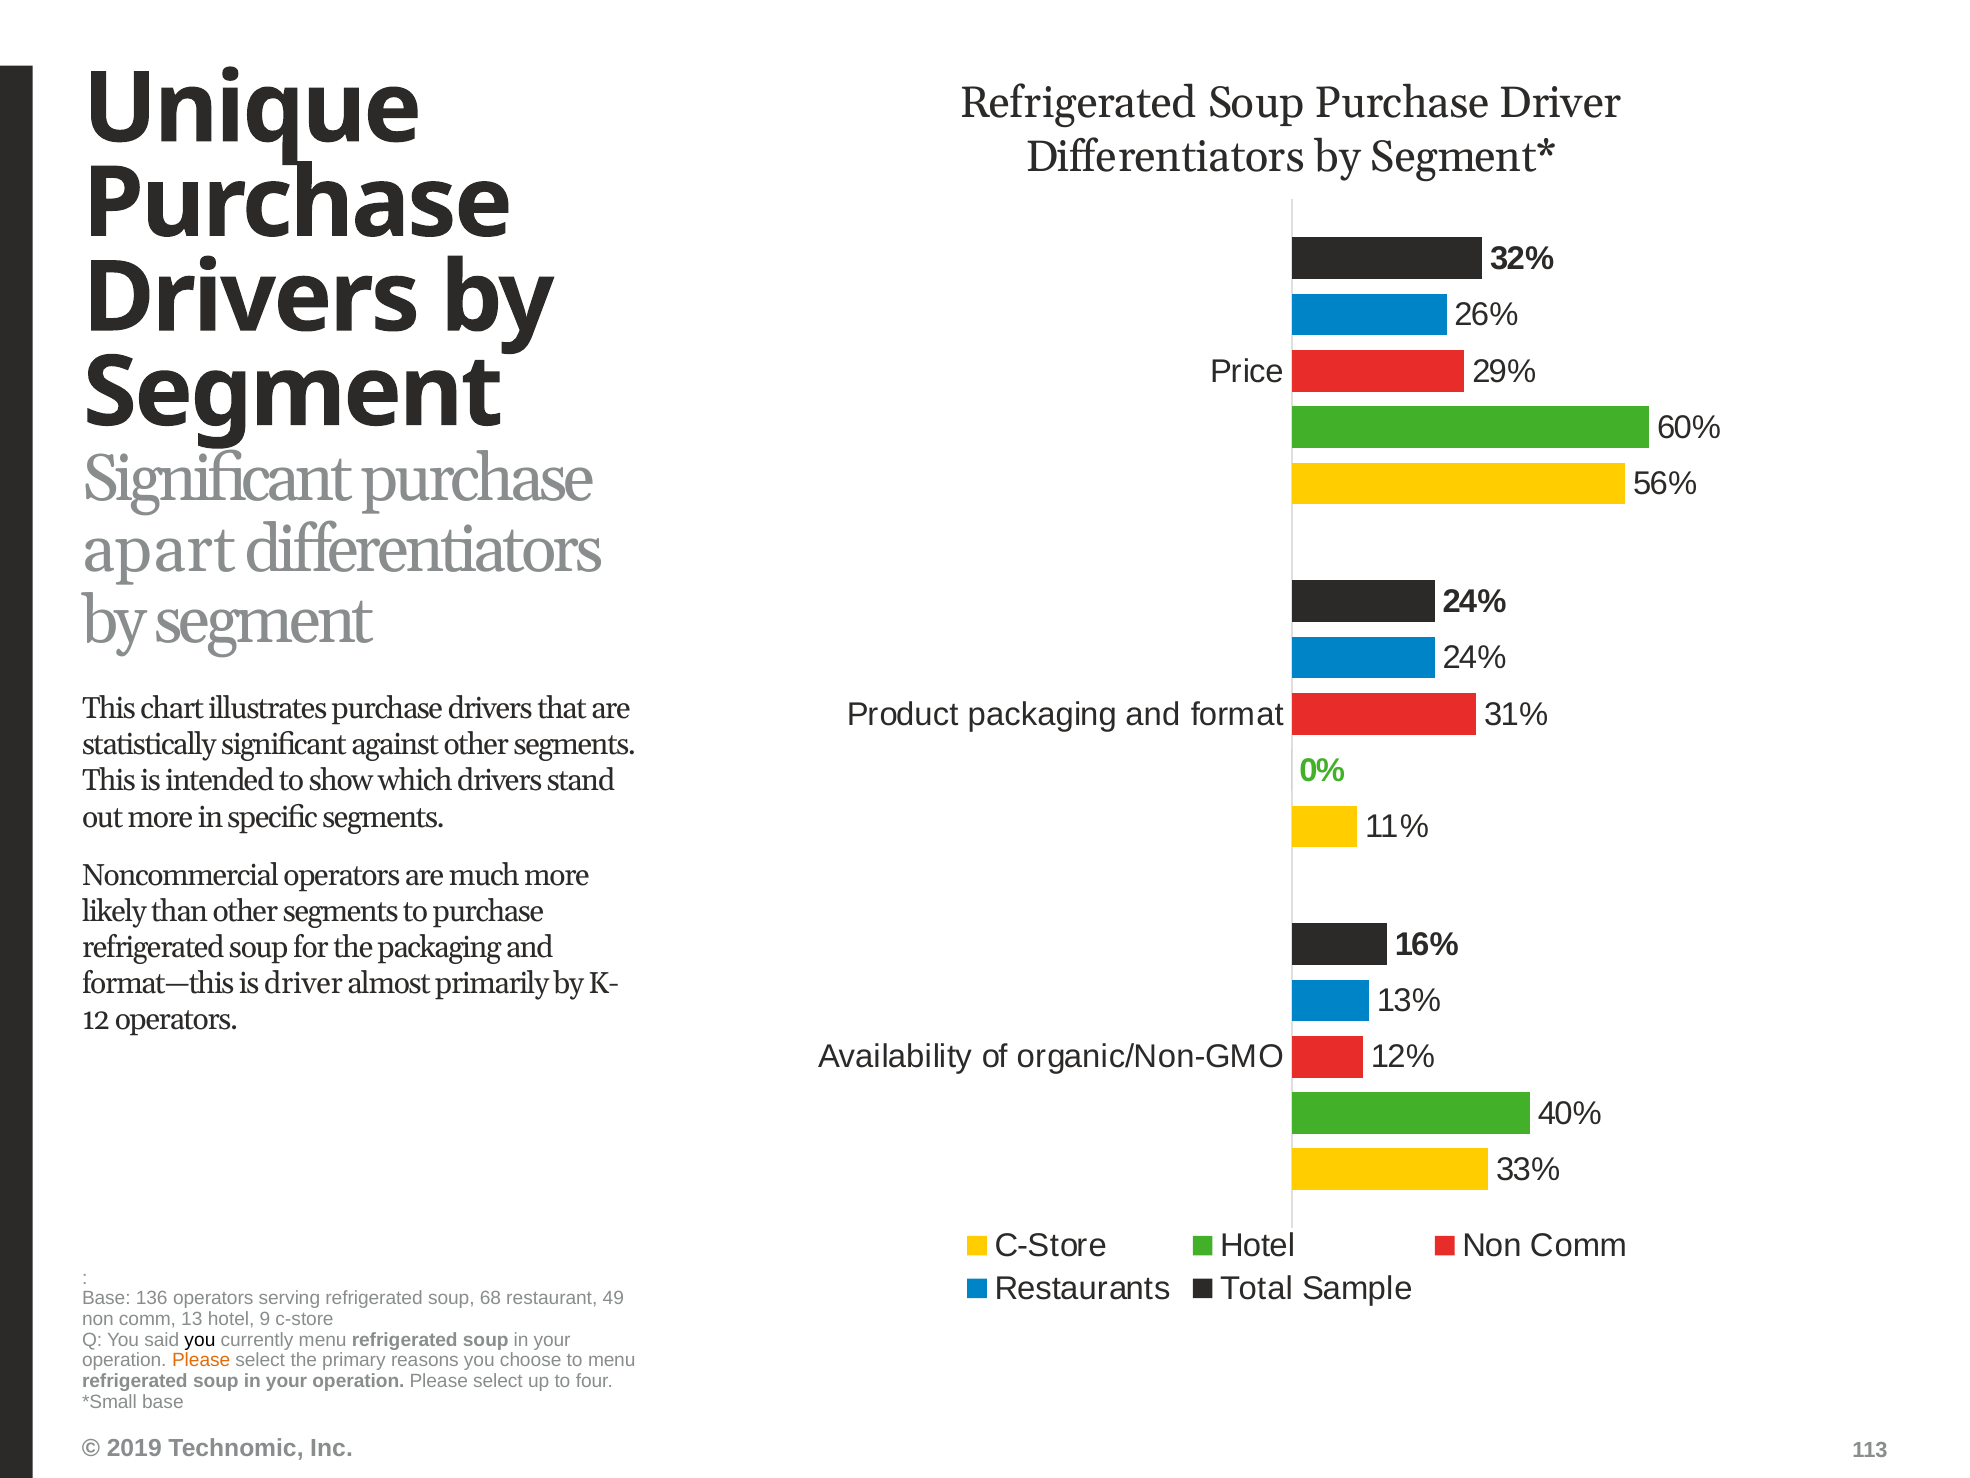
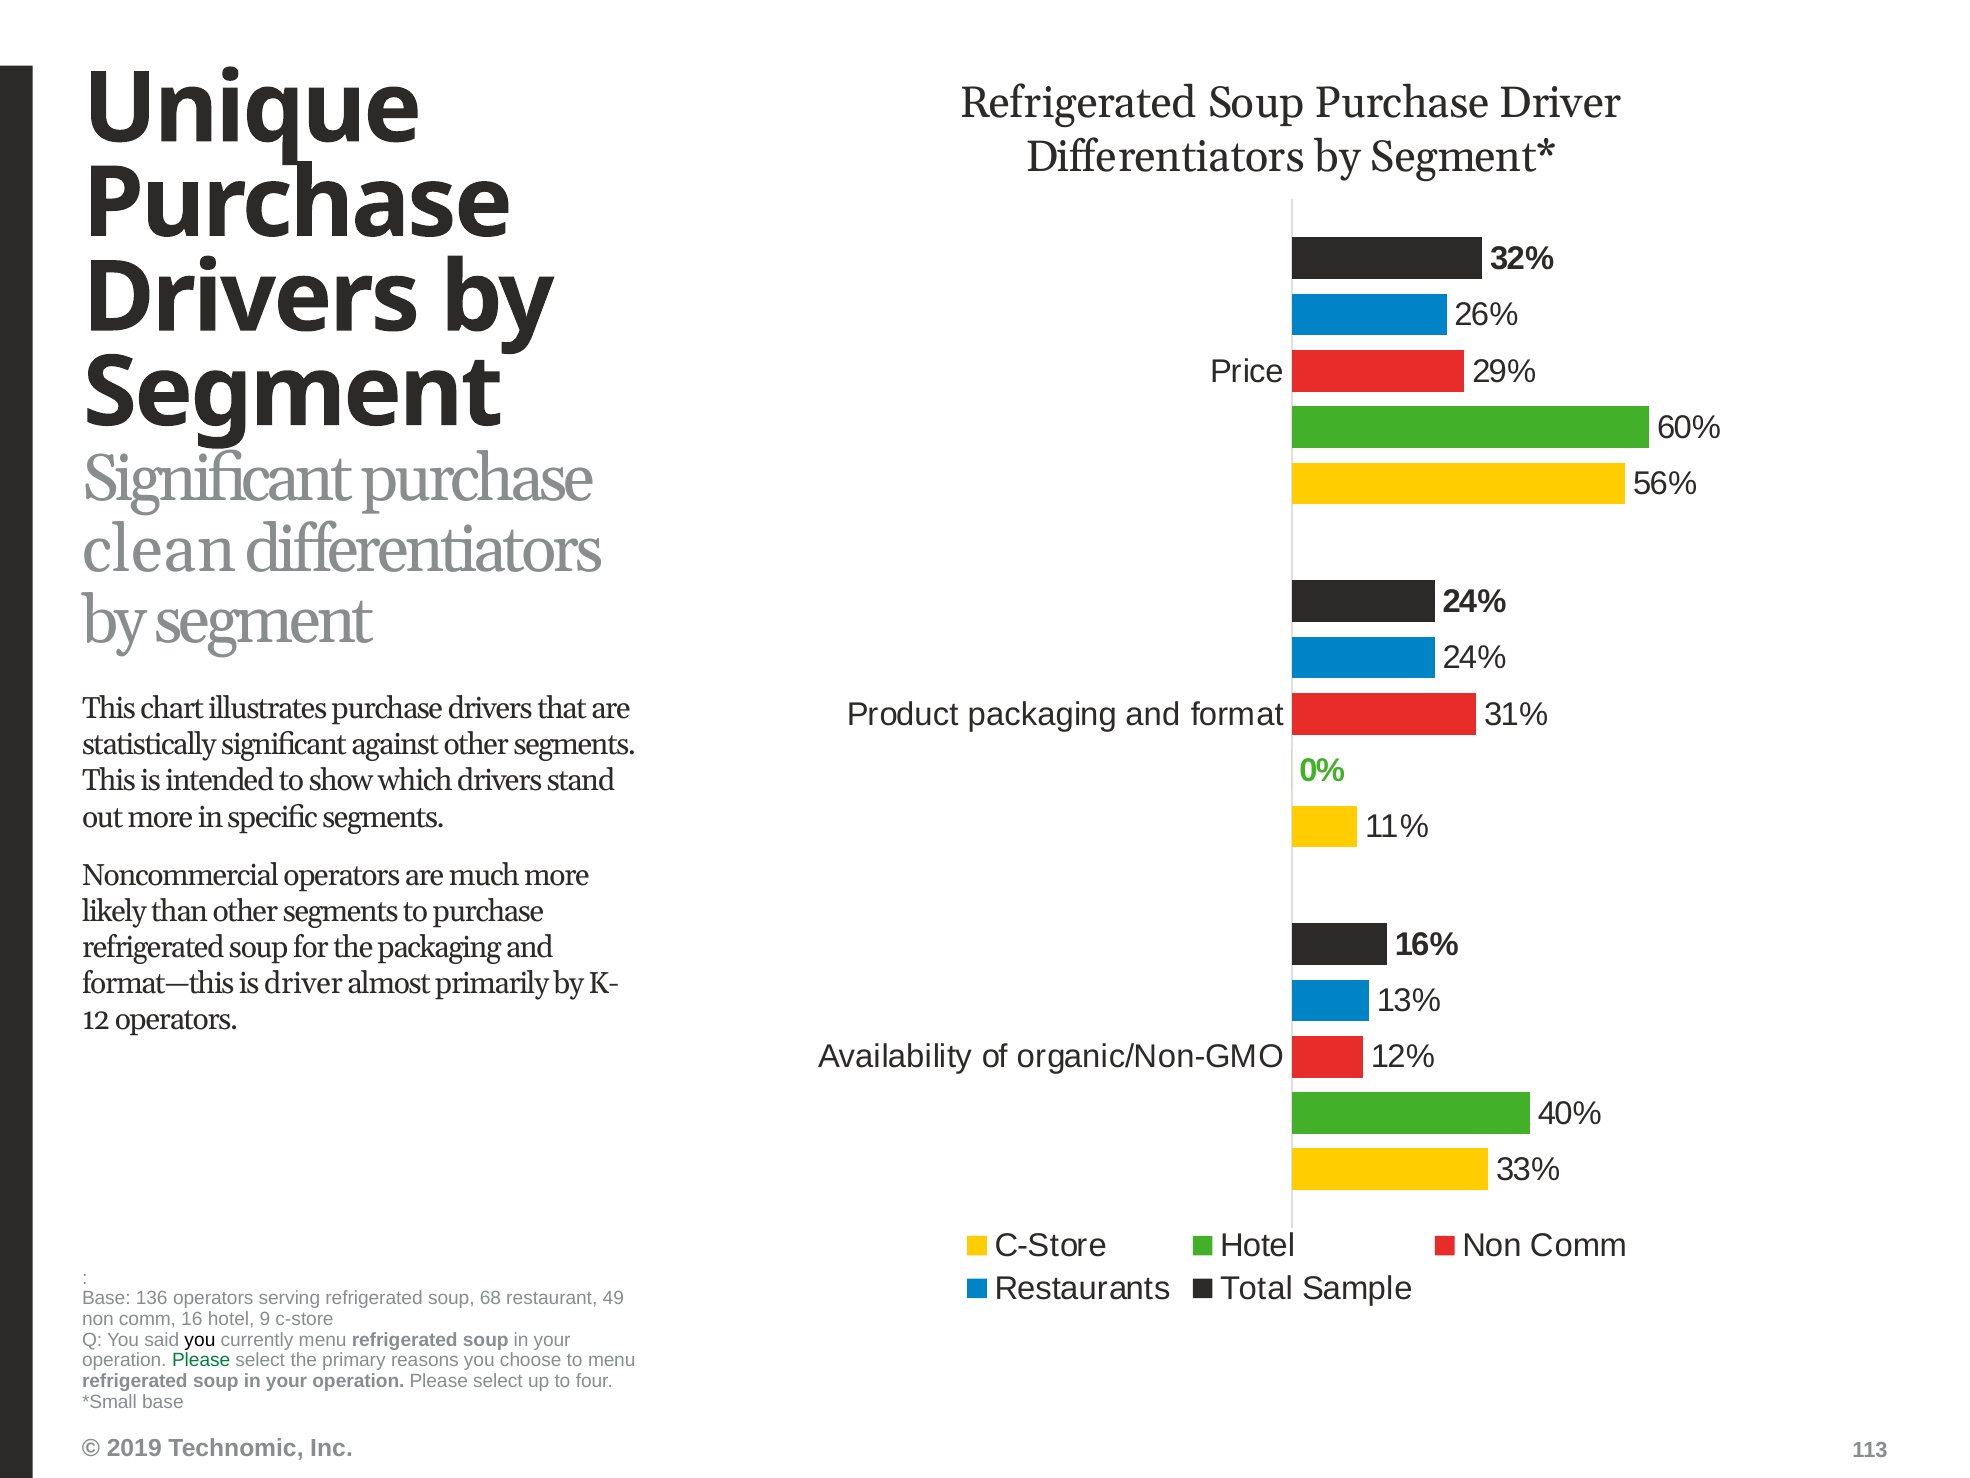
apart: apart -> clean
13: 13 -> 16
Please at (201, 1360) colour: orange -> green
